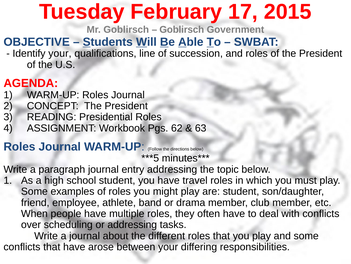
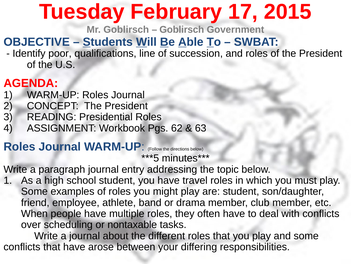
Identify your: your -> poor
or addressing: addressing -> nontaxable
